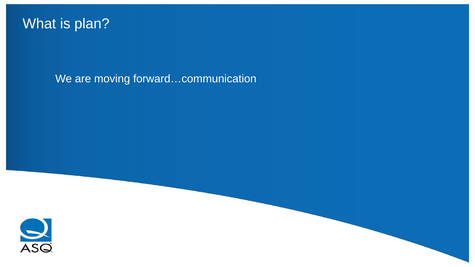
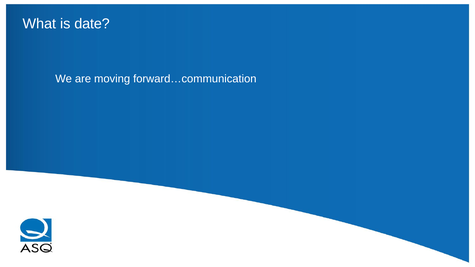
plan: plan -> date
